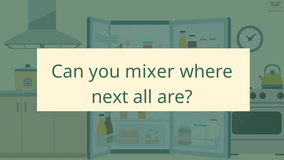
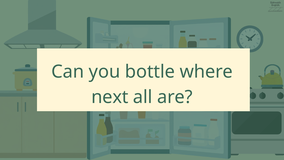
mixer: mixer -> bottle
